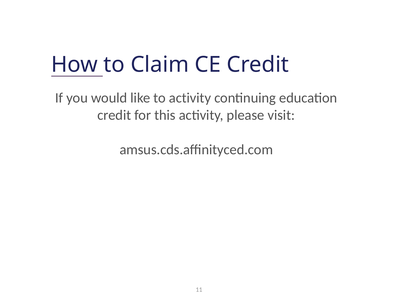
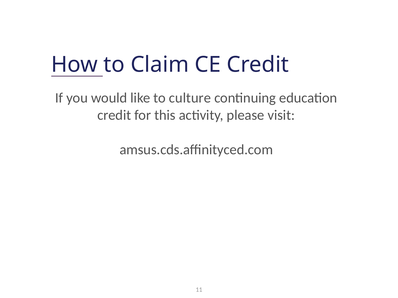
to activity: activity -> culture
